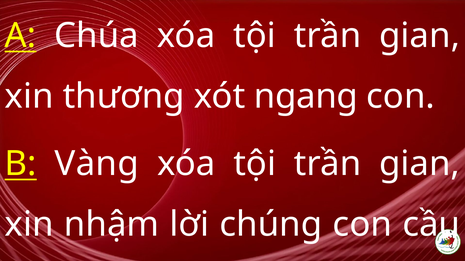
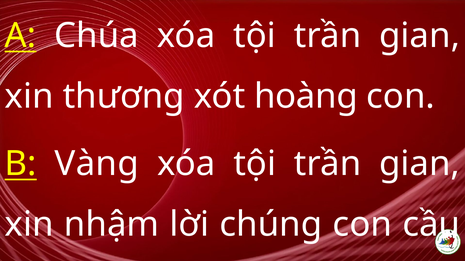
ngang: ngang -> hoàng
